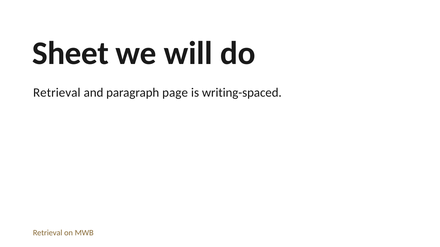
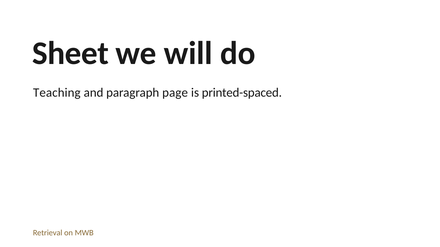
Retrieval at (57, 93): Retrieval -> Teaching
writing-spaced: writing-spaced -> printed-spaced
